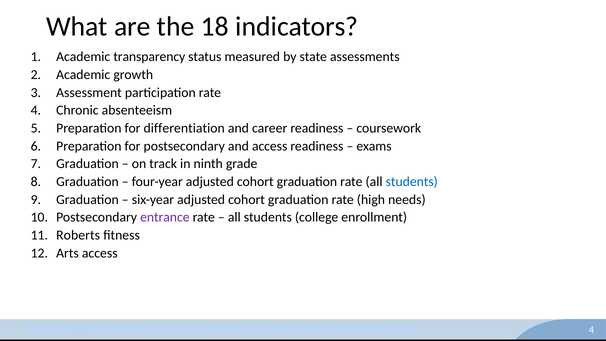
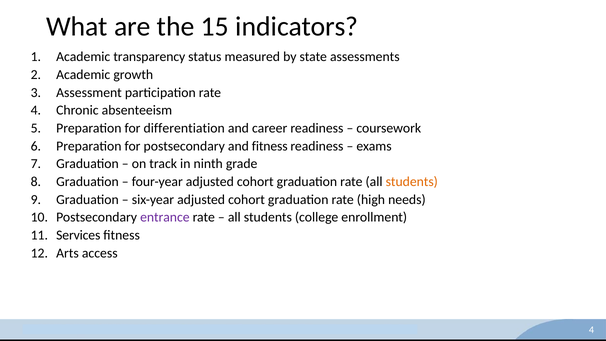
18: 18 -> 15
and access: access -> fitness
students at (412, 182) colour: blue -> orange
Roberts: Roberts -> Services
